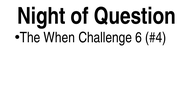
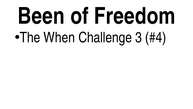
Night: Night -> Been
Question: Question -> Freedom
6: 6 -> 3
